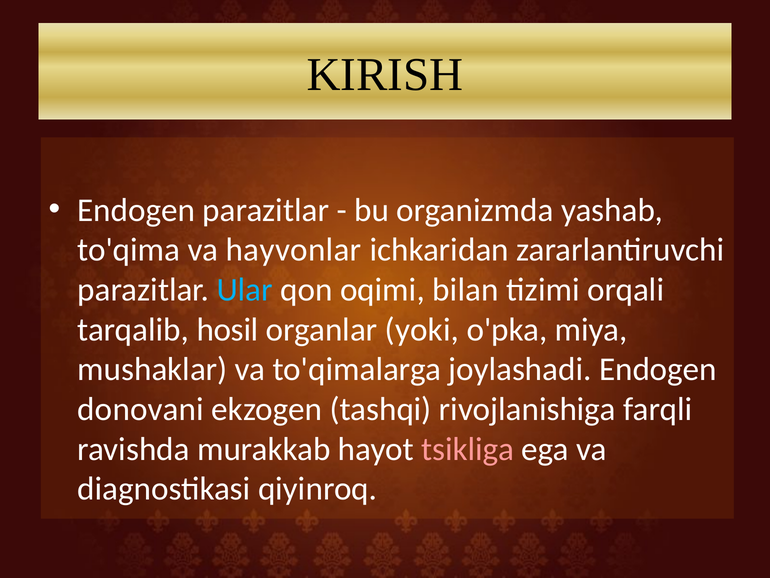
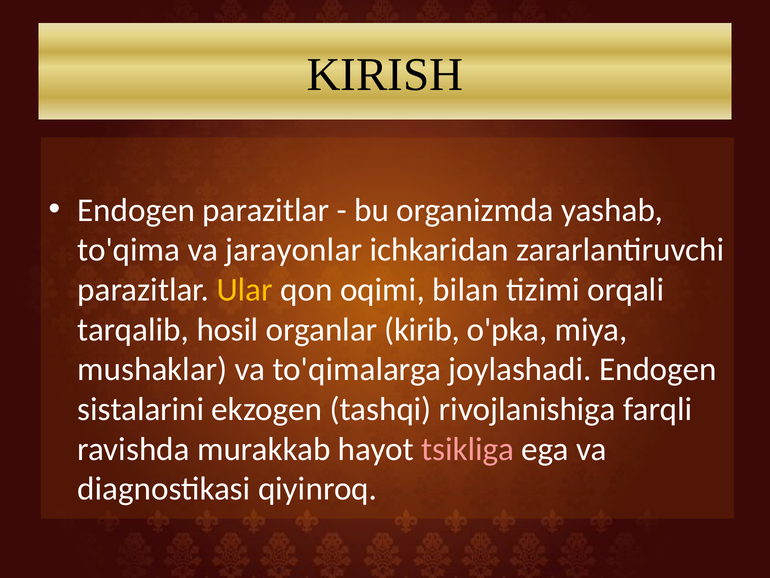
hayvonlar: hayvonlar -> jarayonlar
Ular colour: light blue -> yellow
yoki: yoki -> kirib
donovani: donovani -> sistalarini
